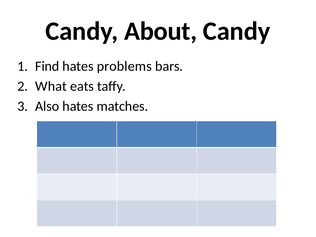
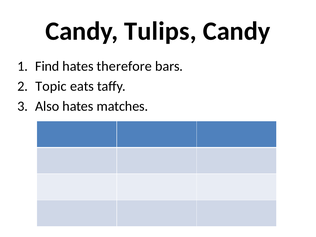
About: About -> Tulips
problems: problems -> therefore
What: What -> Topic
